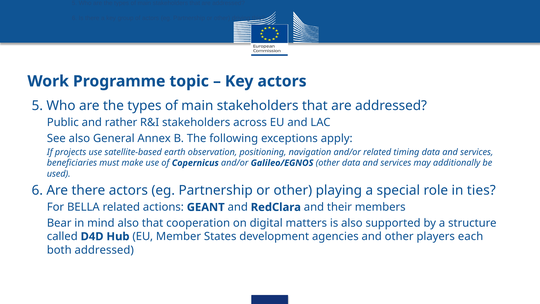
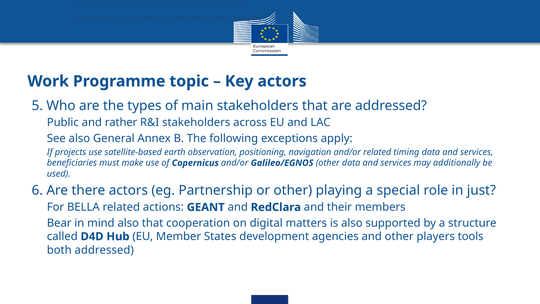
ties: ties -> just
each: each -> tools
